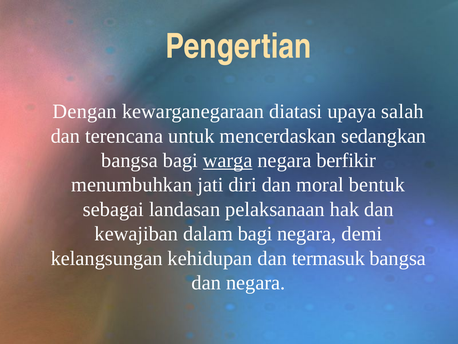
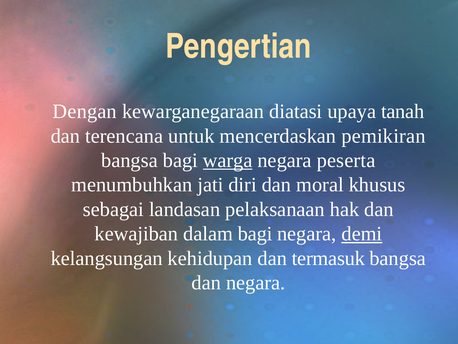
salah: salah -> tanah
sedangkan: sedangkan -> pemikiran
berfikir: berfikir -> peserta
bentuk: bentuk -> khusus
demi underline: none -> present
